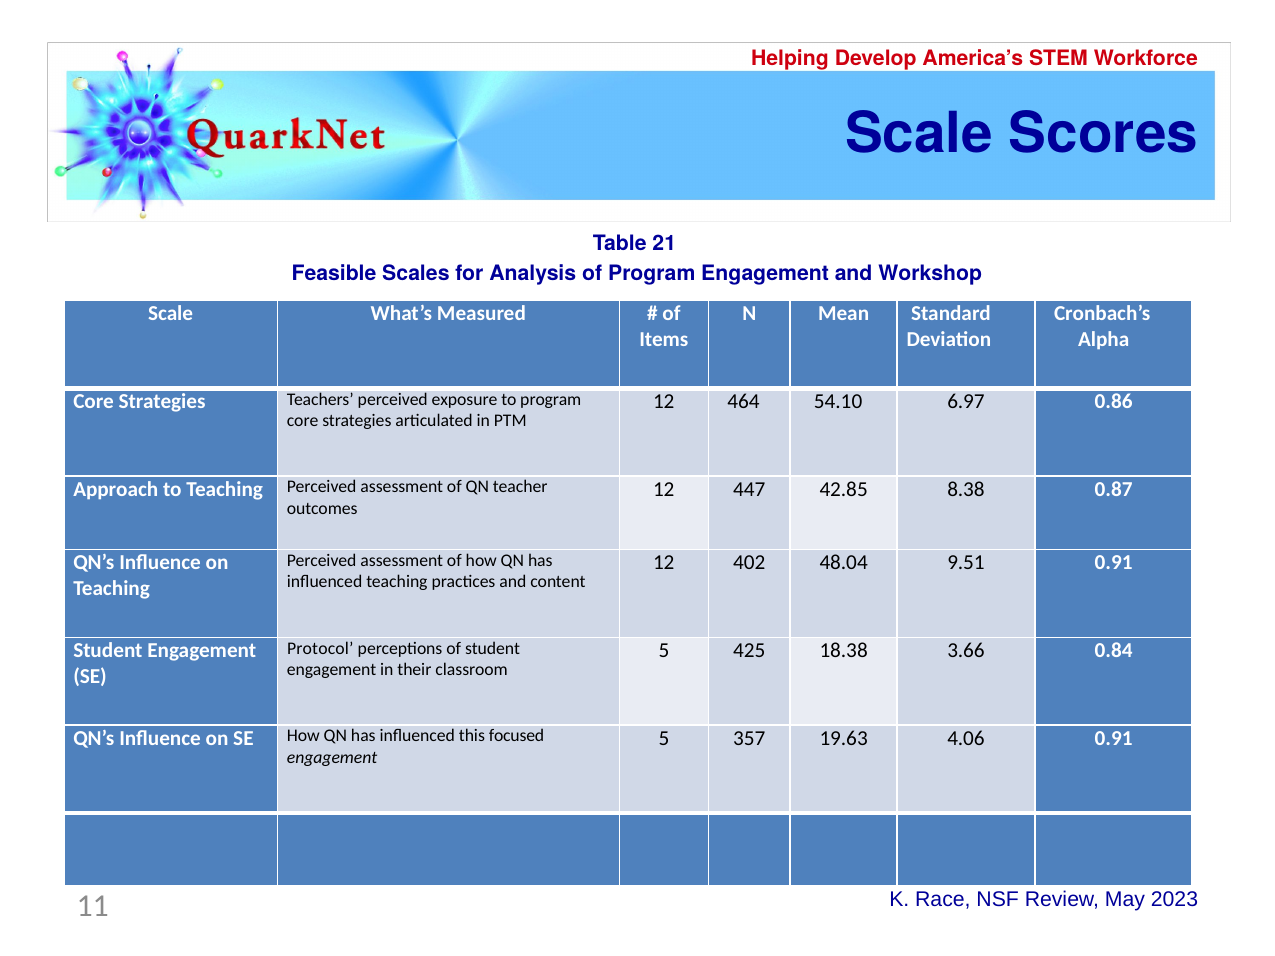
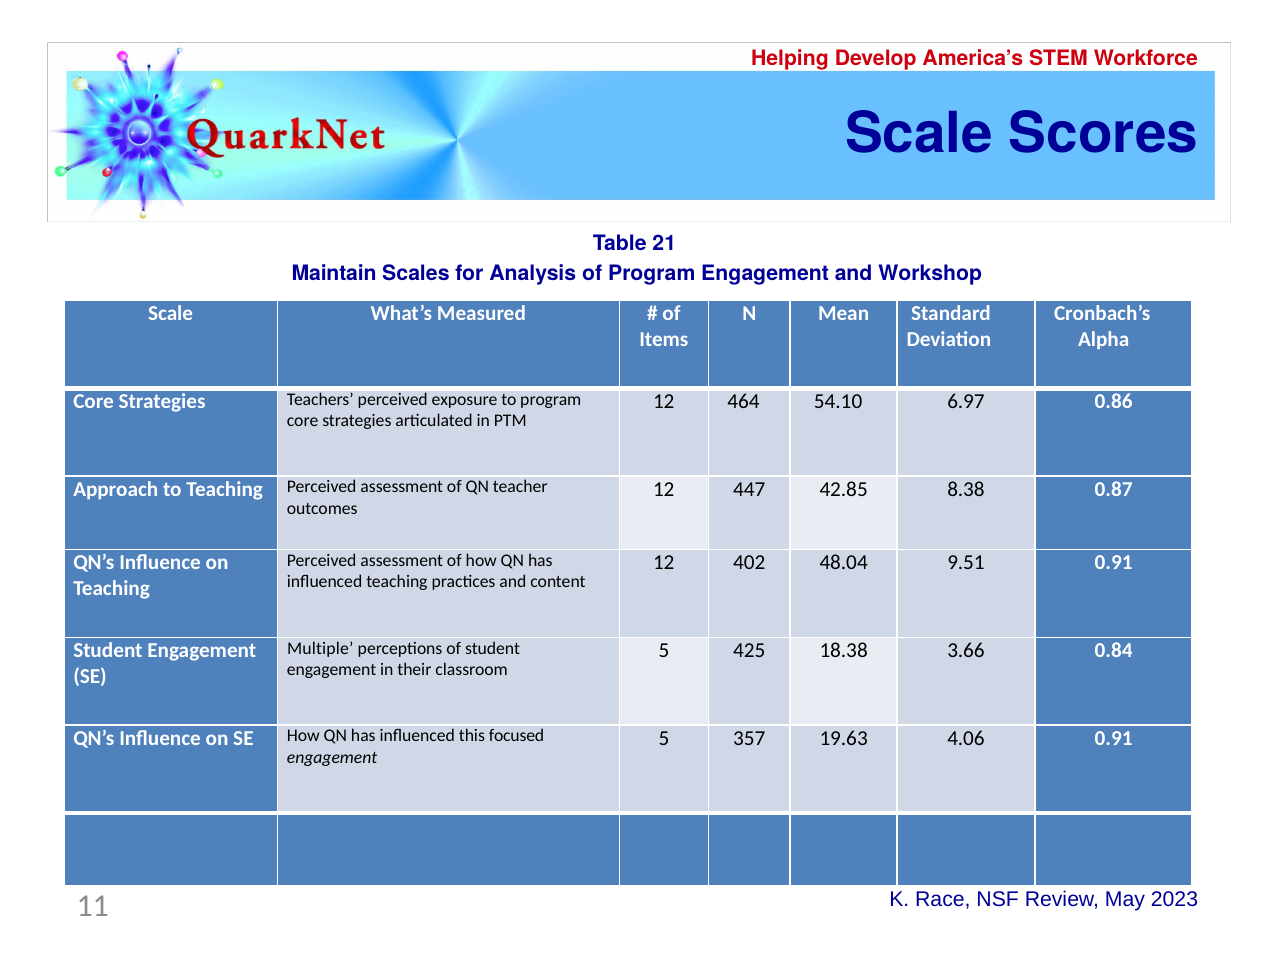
Feasible: Feasible -> Maintain
Protocol: Protocol -> Multiple
